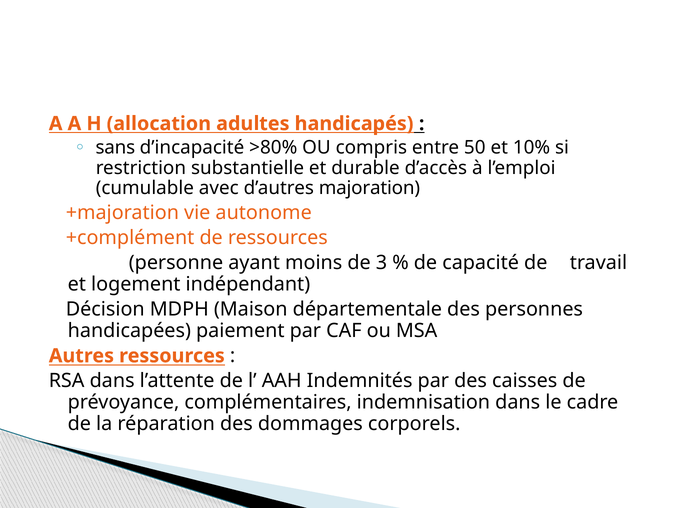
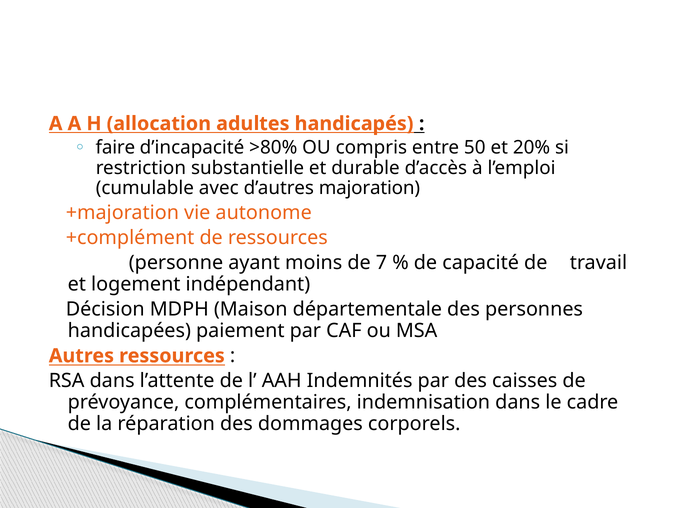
sans: sans -> faire
10%: 10% -> 20%
3: 3 -> 7
